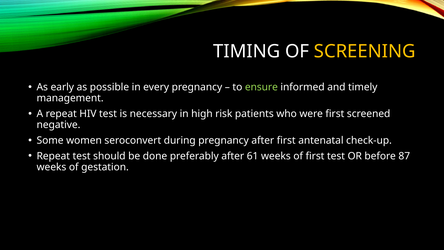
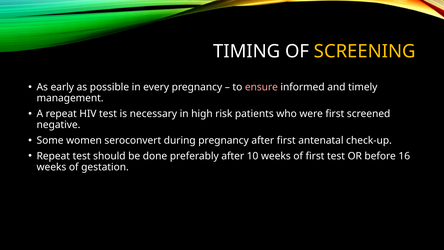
ensure colour: light green -> pink
61: 61 -> 10
87: 87 -> 16
